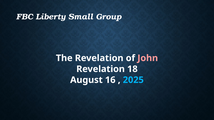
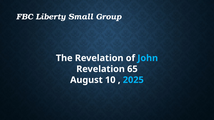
John colour: pink -> light blue
18: 18 -> 65
16: 16 -> 10
